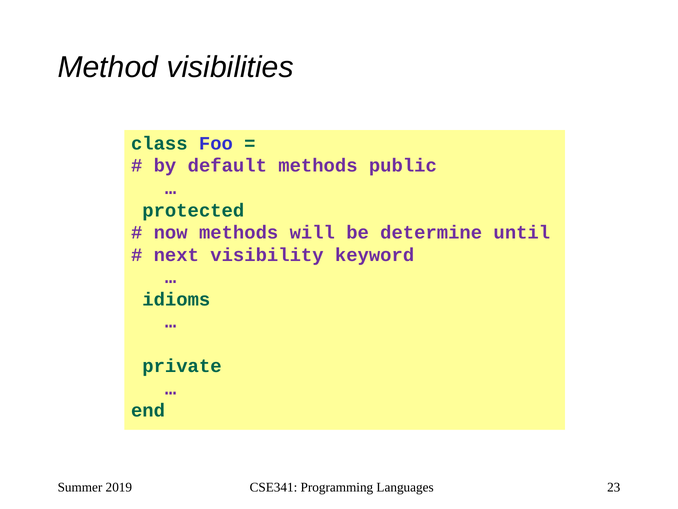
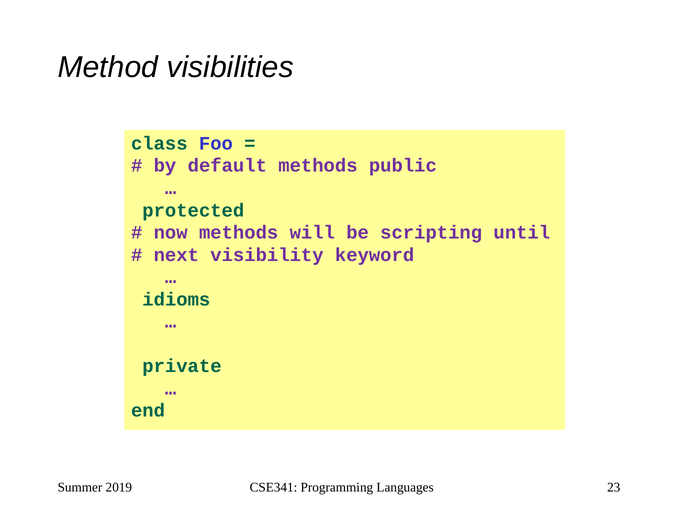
determine: determine -> scripting
